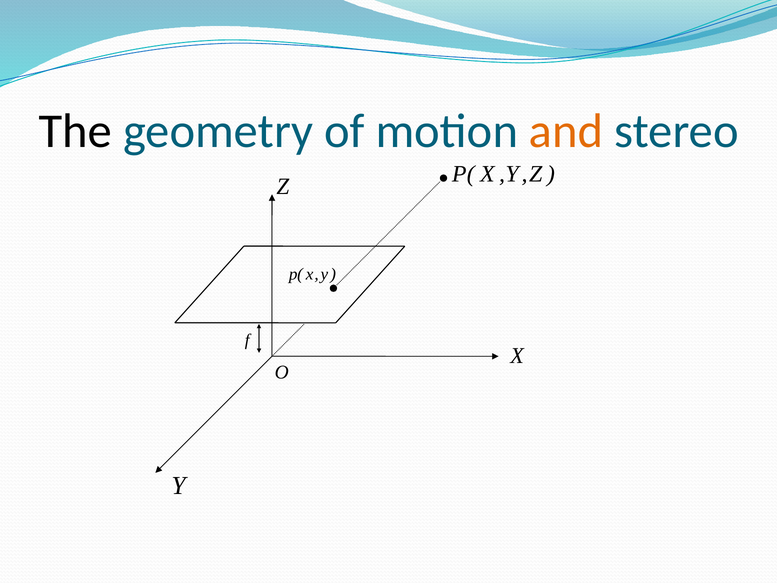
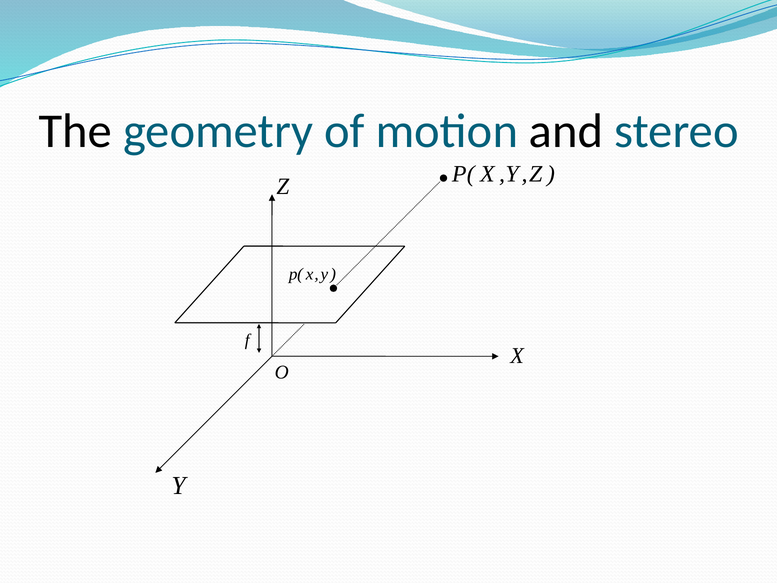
and colour: orange -> black
